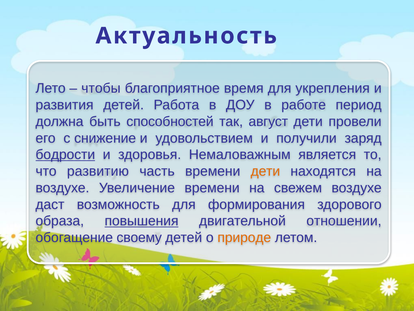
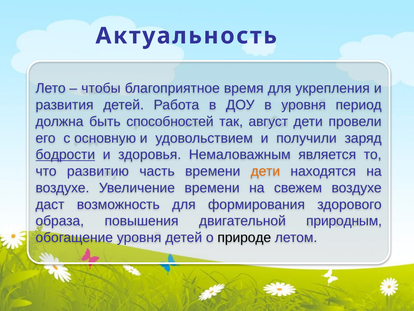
в работе: работе -> уровня
снижение: снижение -> основную
повышения underline: present -> none
отношении: отношении -> природным
обогащение своему: своему -> уровня
природе colour: orange -> black
